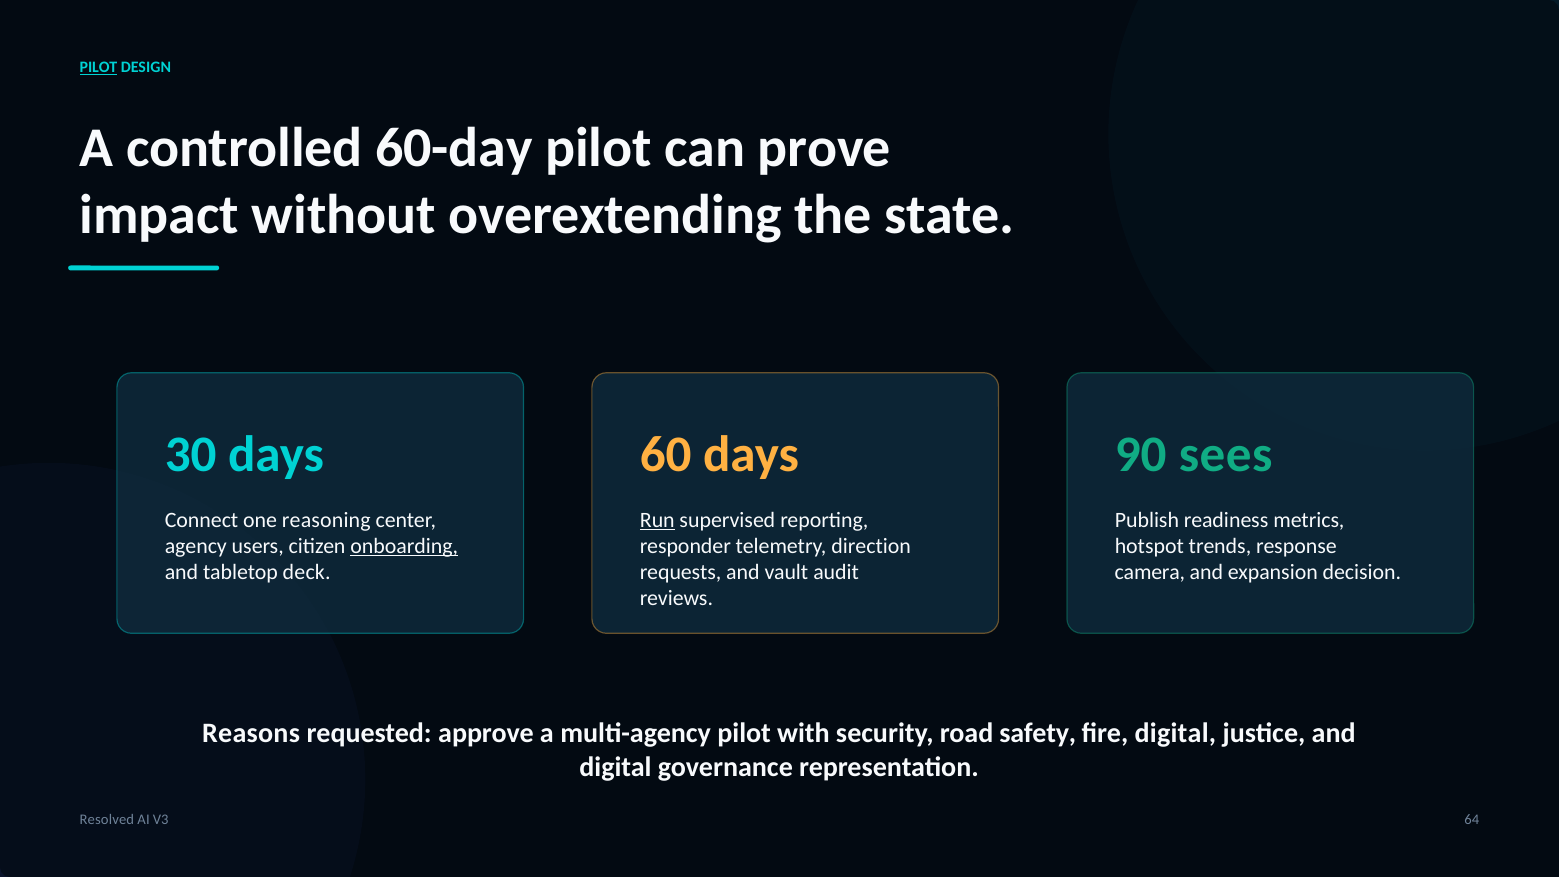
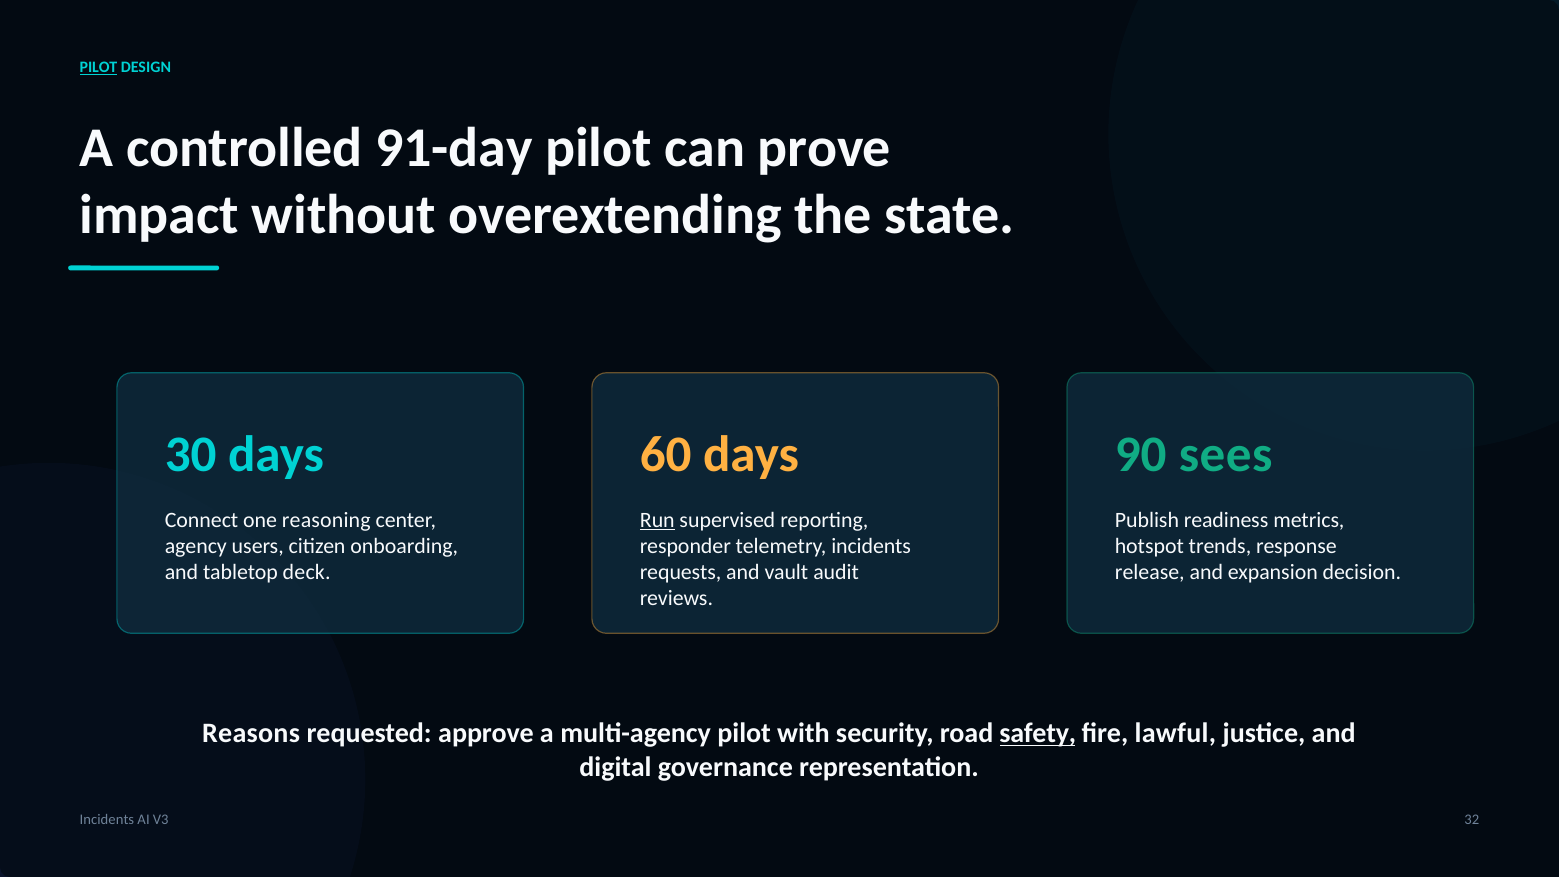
60-day: 60-day -> 91-day
onboarding underline: present -> none
telemetry direction: direction -> incidents
camera: camera -> release
safety underline: none -> present
fire digital: digital -> lawful
Resolved at (107, 819): Resolved -> Incidents
64: 64 -> 32
